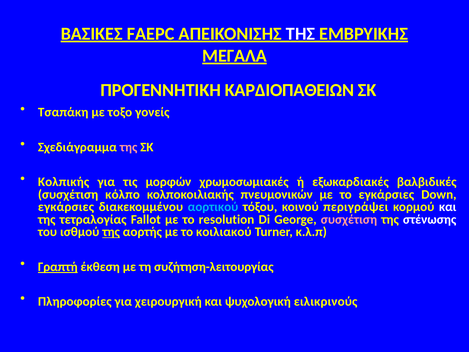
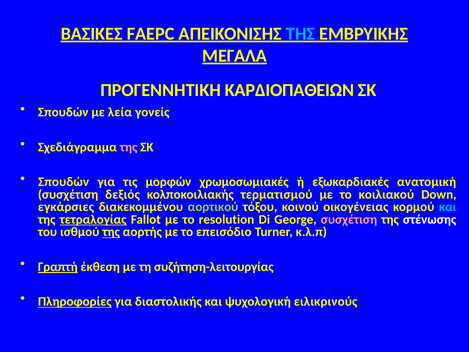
ΤΗΣ at (301, 34) colour: white -> light blue
Τσαπάκη at (63, 112): Τσαπάκη -> Σπουδών
τοξο: τοξο -> λεία
Κολπικής at (64, 182): Κολπικής -> Σπουδών
βαλβιδικές: βαλβιδικές -> ανατομική
κόλπο: κόλπο -> δεξιός
πνευμονικών: πνευμονικών -> τερματισμού
το εγκάρσιες: εγκάρσιες -> κοιλιακού
αορτικού colour: light blue -> light green
περιγράψει: περιγράψει -> οικογένειας
και at (448, 207) colour: white -> light blue
τετραλογίας underline: none -> present
κοιλιακού: κοιλιακού -> επεισόδιο
Πληροφορίες underline: none -> present
χειρουργική: χειρουργική -> διαστολικής
